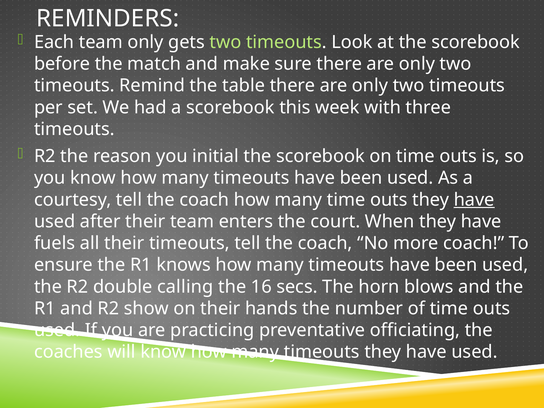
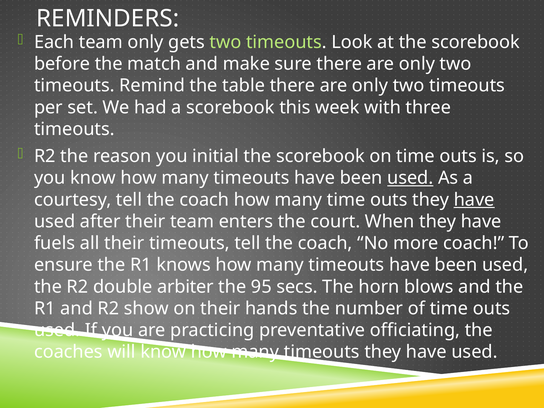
used at (410, 178) underline: none -> present
calling: calling -> arbiter
16: 16 -> 95
